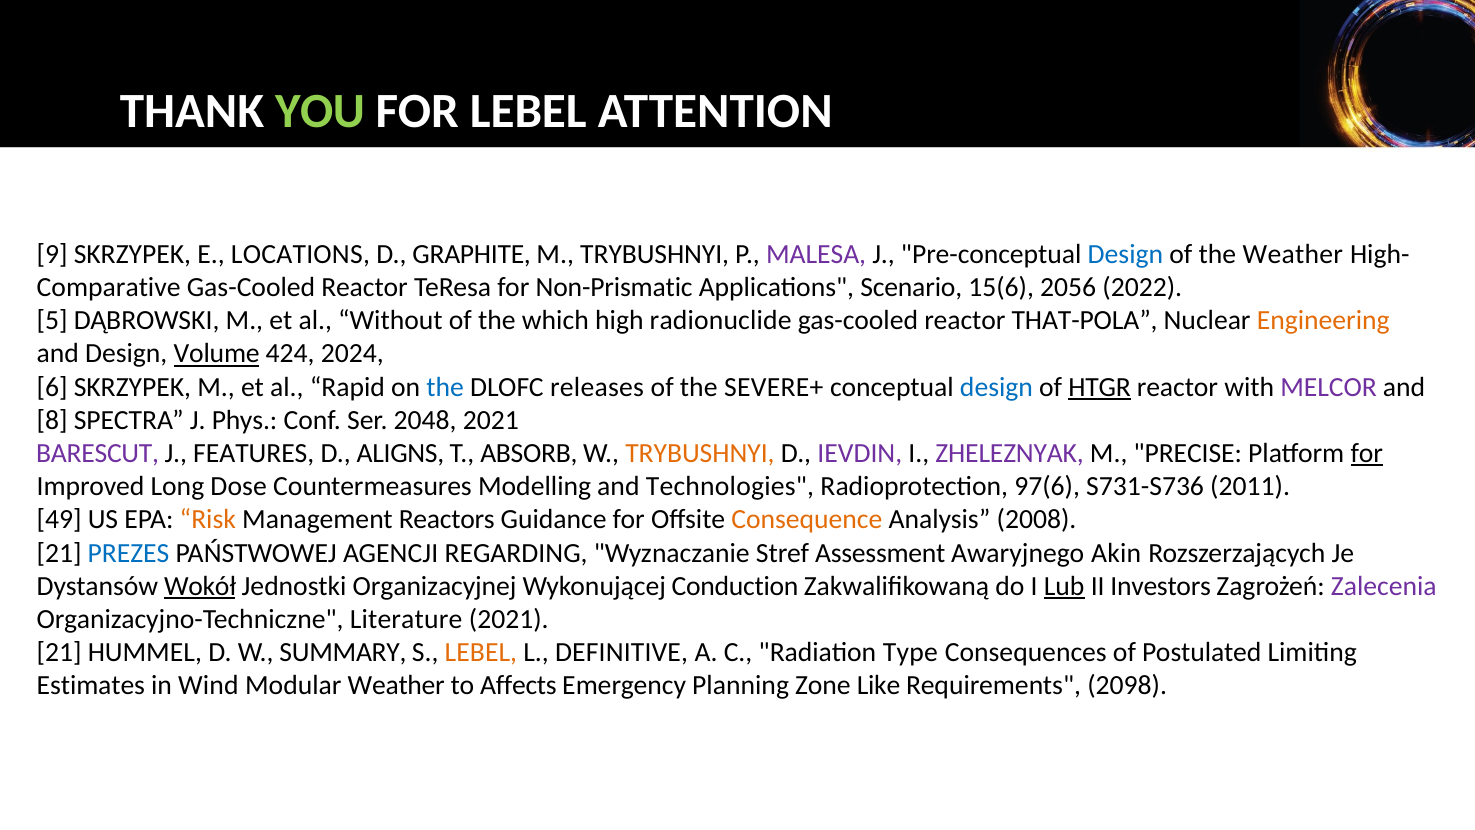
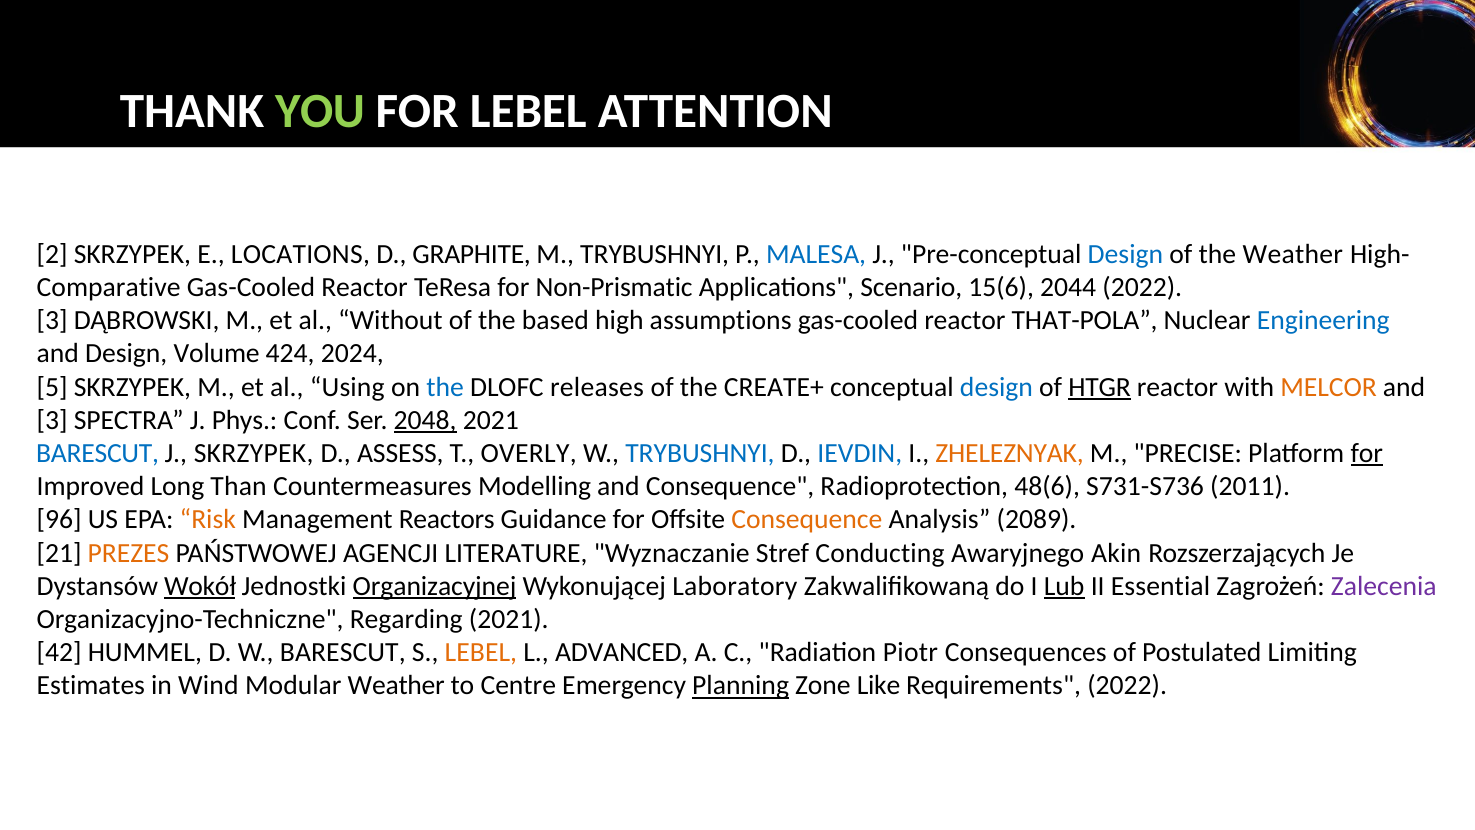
9: 9 -> 2
MALESA colour: purple -> blue
2056: 2056 -> 2044
5 at (52, 320): 5 -> 3
which: which -> based
radionuclide: radionuclide -> assumptions
Engineering colour: orange -> blue
Volume underline: present -> none
6: 6 -> 5
Rapid: Rapid -> Using
SEVERE+: SEVERE+ -> CREATE+
MELCOR colour: purple -> orange
8 at (52, 420): 8 -> 3
2048 underline: none -> present
BARESCUT at (98, 453) colour: purple -> blue
J FEATURES: FEATURES -> SKRZYPEK
ALIGNS: ALIGNS -> ASSESS
ABSORB: ABSORB -> OVERLY
TRYBUSHNYI at (700, 453) colour: orange -> blue
IEVDIN colour: purple -> blue
ZHELEZNYAK colour: purple -> orange
Dose: Dose -> Than
and Technologies: Technologies -> Consequence
97(6: 97(6 -> 48(6
49: 49 -> 96
2008: 2008 -> 2089
PREZES colour: blue -> orange
REGARDING: REGARDING -> LITERATURE
Assessment: Assessment -> Conducting
Organizacyjnej underline: none -> present
Conduction: Conduction -> Laboratory
Investors: Investors -> Essential
Literature: Literature -> Regarding
21 at (59, 652): 21 -> 42
W SUMMARY: SUMMARY -> BARESCUT
DEFINITIVE: DEFINITIVE -> ADVANCED
Type: Type -> Piotr
Affects: Affects -> Centre
Planning underline: none -> present
Requirements 2098: 2098 -> 2022
